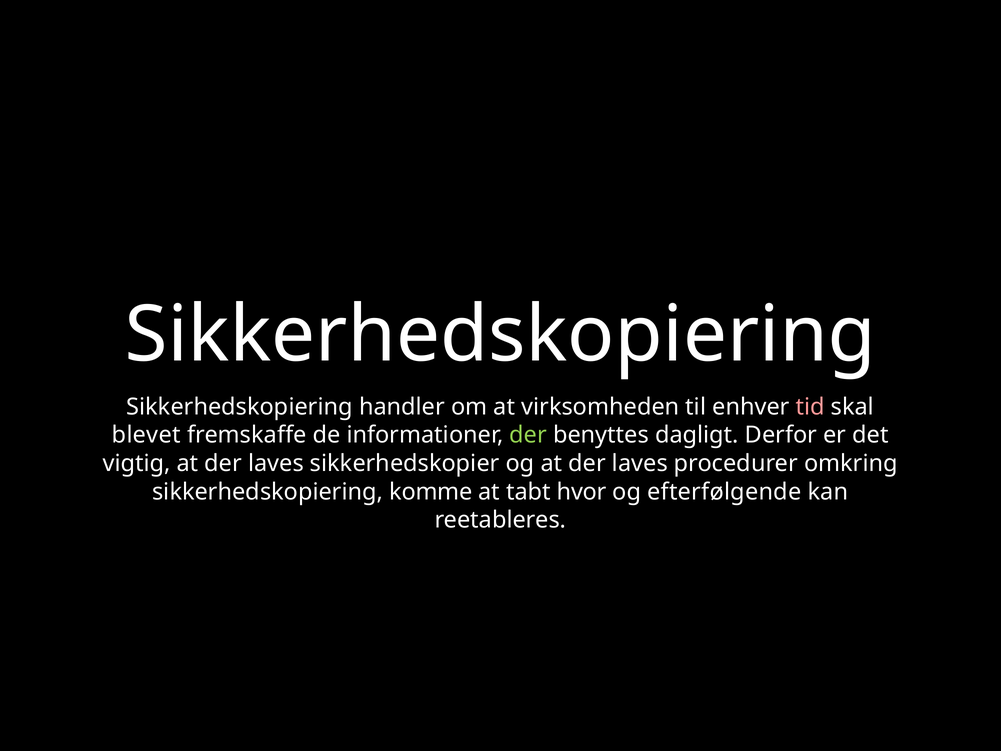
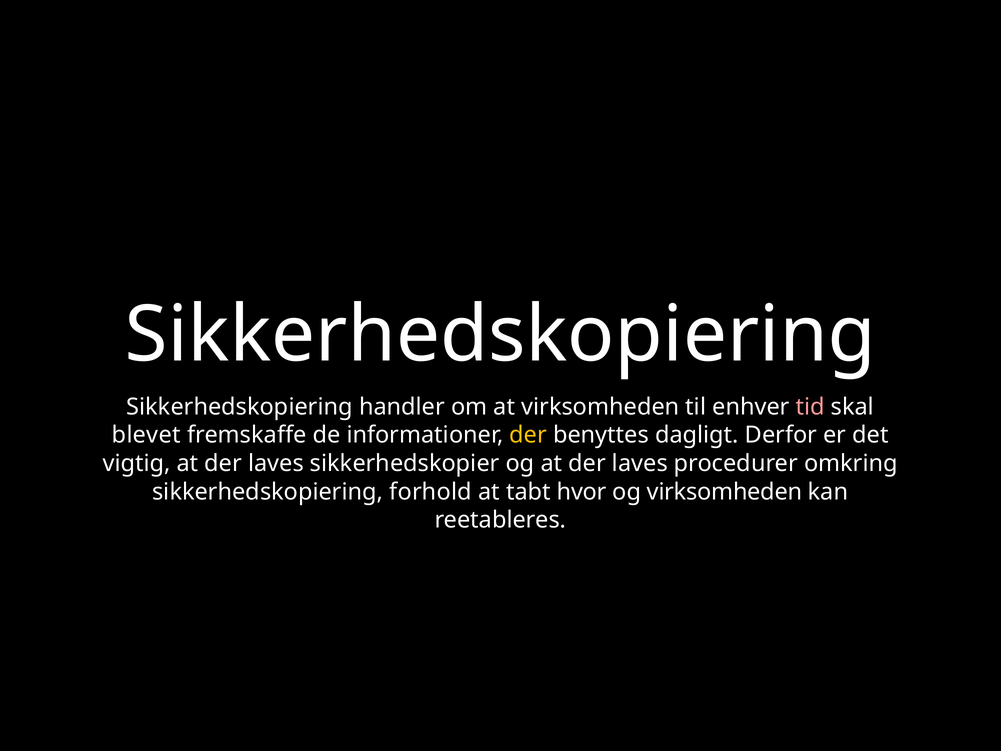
der at (528, 435) colour: light green -> yellow
komme: komme -> forhold
og efterfølgende: efterfølgende -> virksomheden
